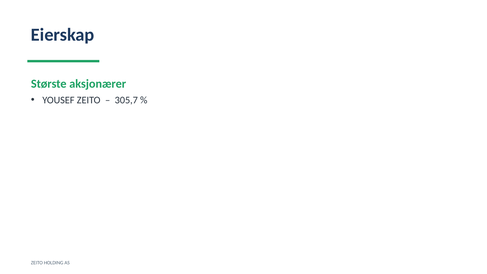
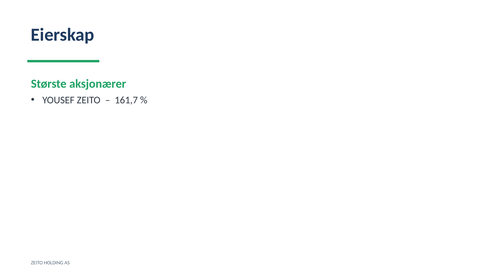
305,7: 305,7 -> 161,7
